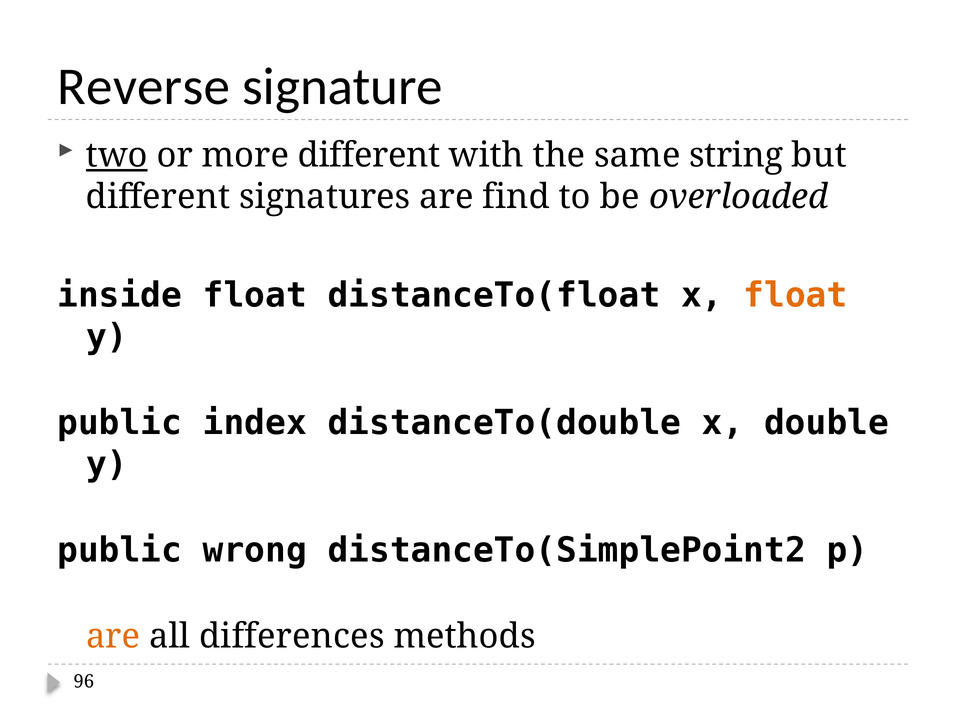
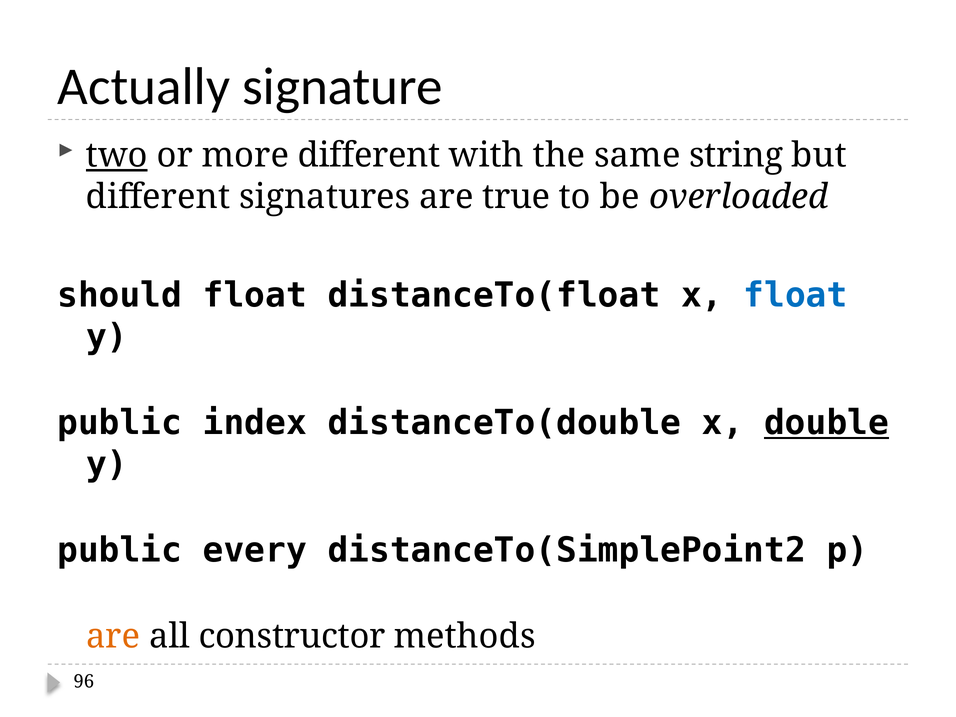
Reverse: Reverse -> Actually
find: find -> true
inside: inside -> should
float at (795, 296) colour: orange -> blue
double underline: none -> present
wrong: wrong -> every
differences: differences -> constructor
